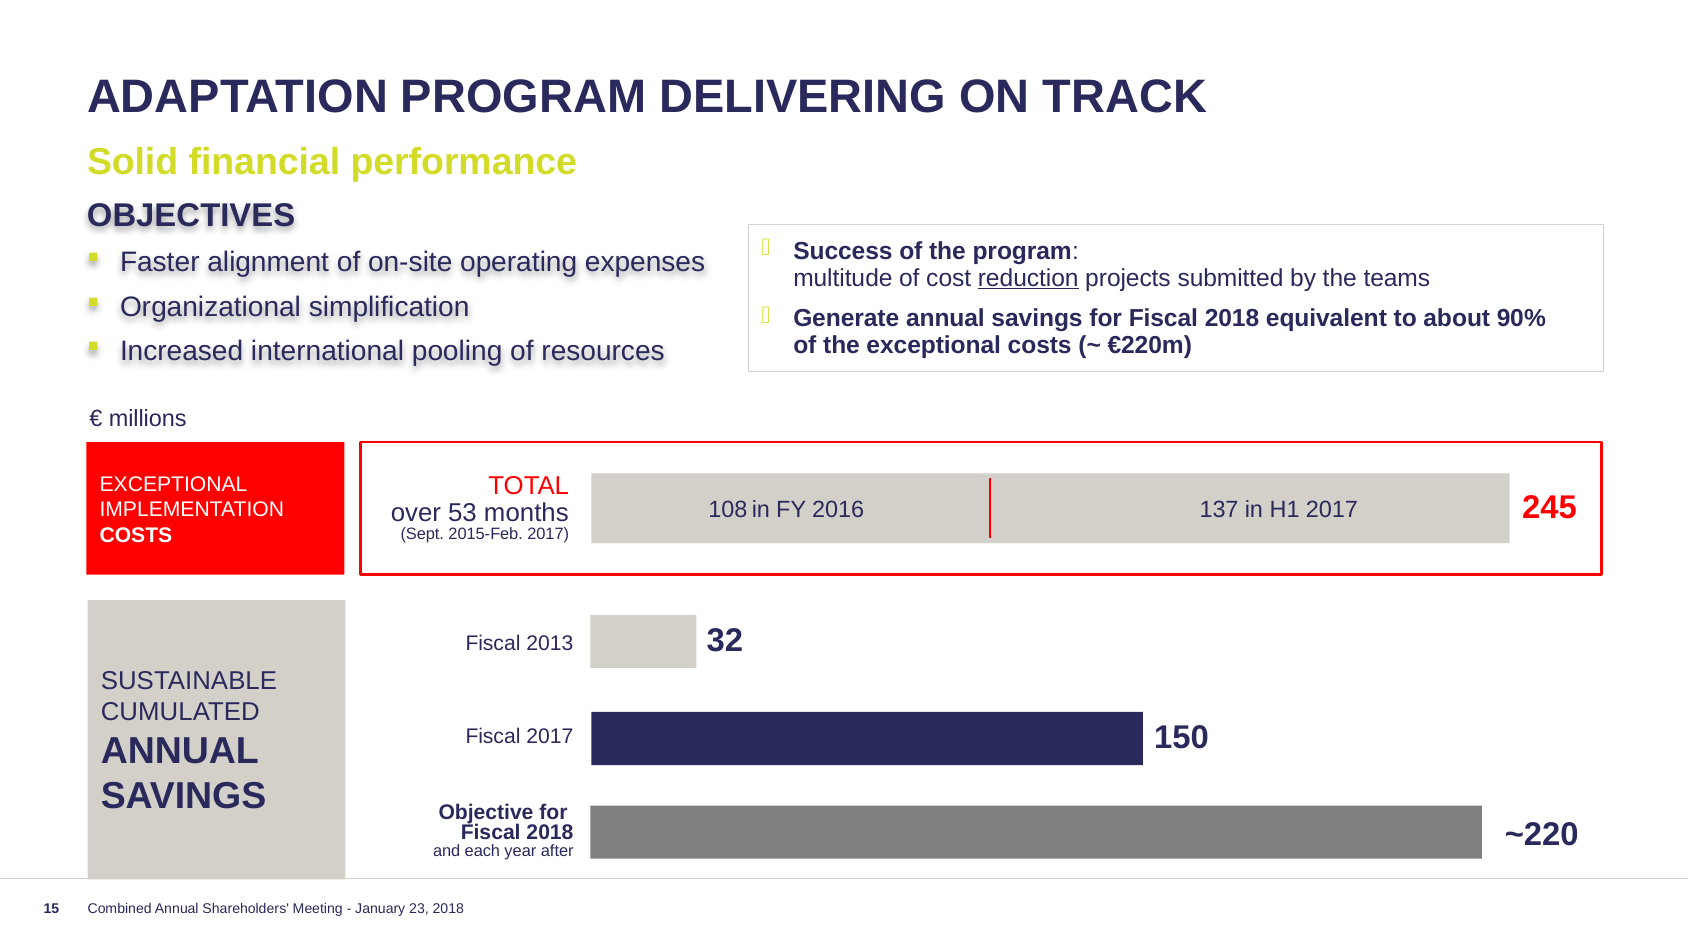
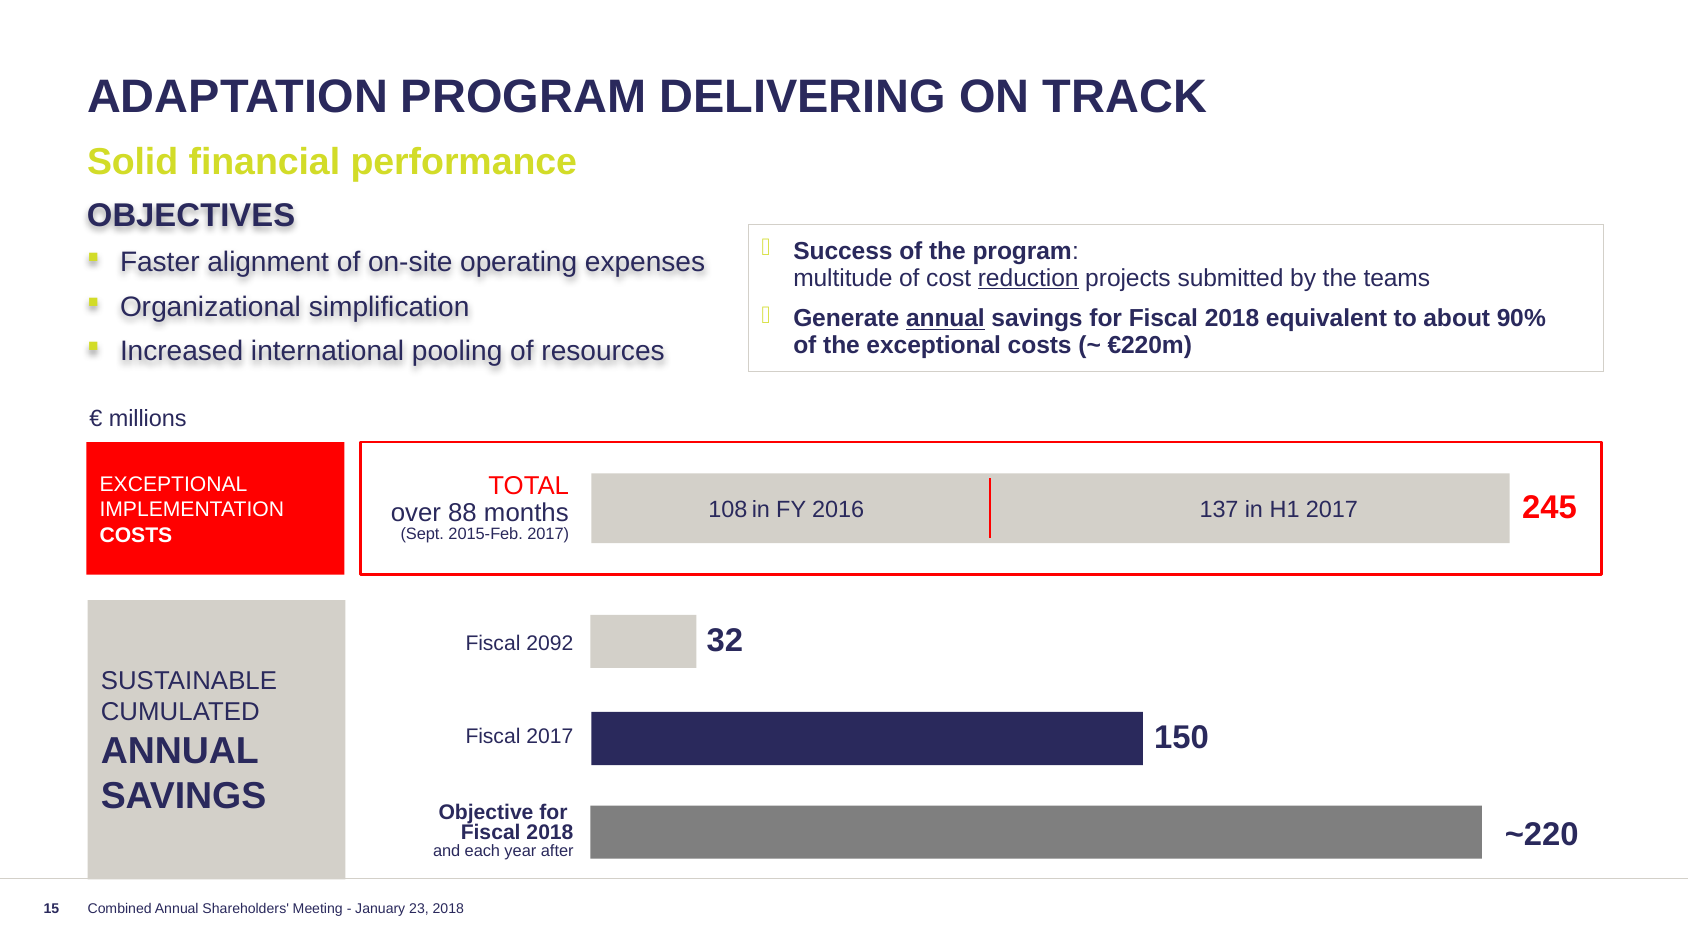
annual at (945, 319) underline: none -> present
53: 53 -> 88
2013: 2013 -> 2092
